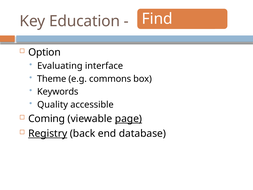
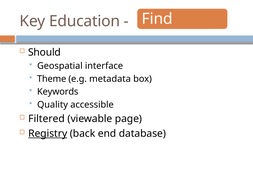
Option: Option -> Should
Evaluating: Evaluating -> Geospatial
commons: commons -> metadata
Coming: Coming -> Filtered
page underline: present -> none
